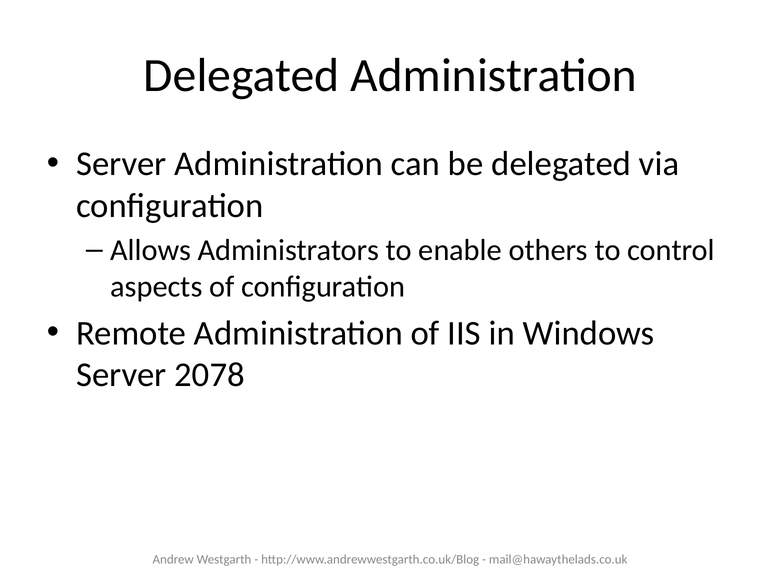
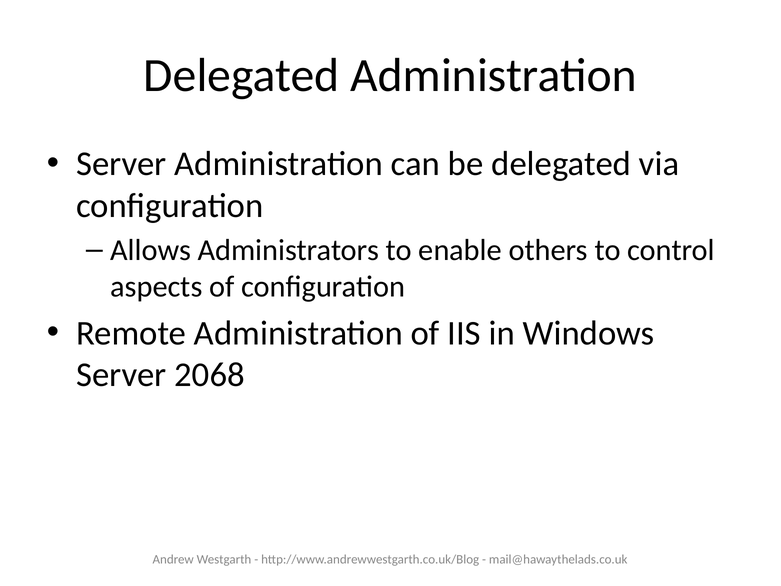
2078: 2078 -> 2068
